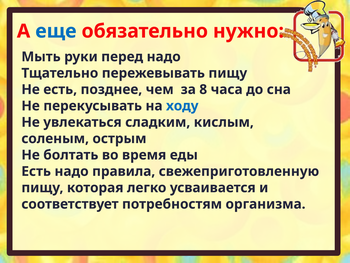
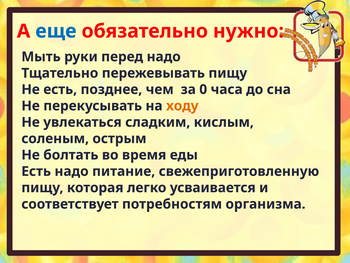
8: 8 -> 0
ходу colour: blue -> orange
правила: правила -> питание
